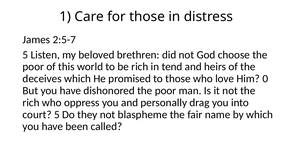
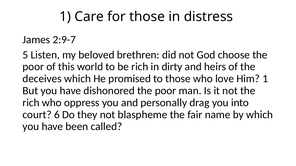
2:5-7: 2:5-7 -> 2:9-7
tend: tend -> dirty
Him 0: 0 -> 1
court 5: 5 -> 6
